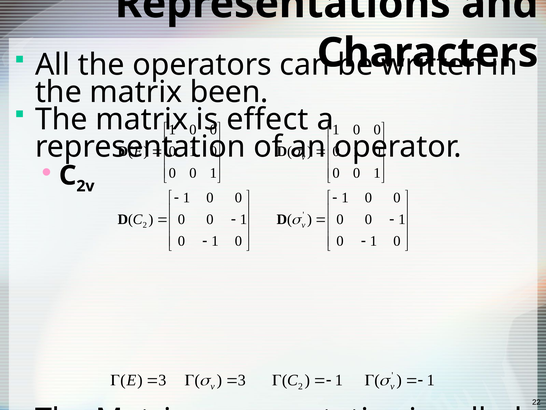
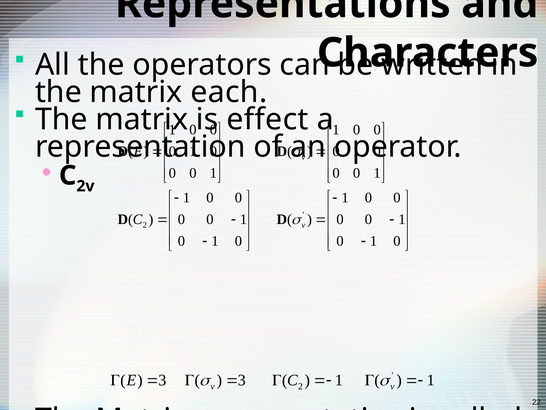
been: been -> each
